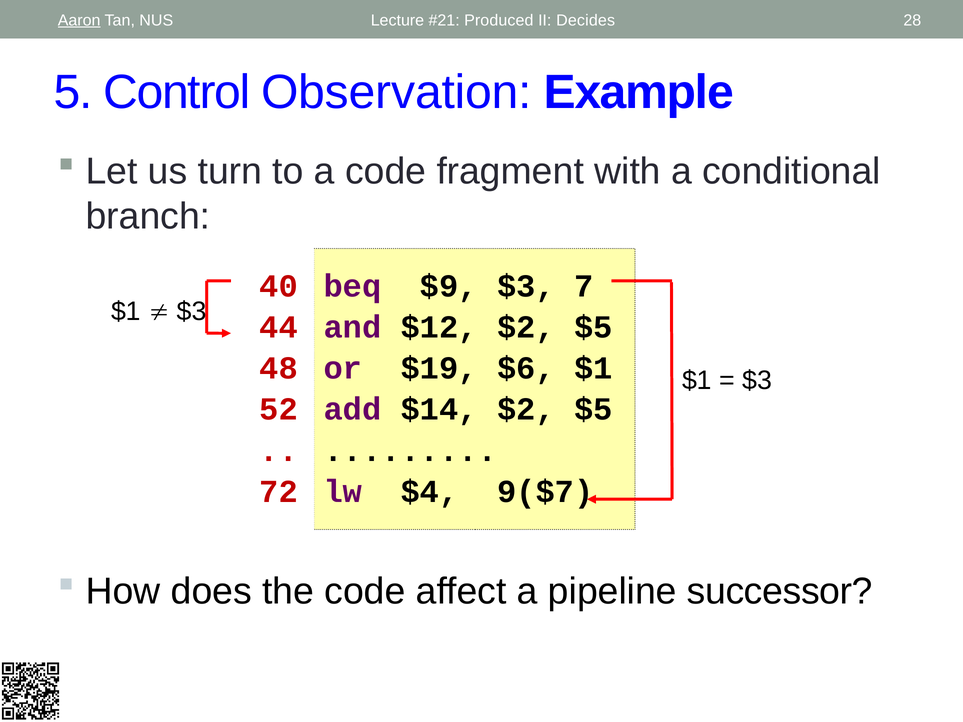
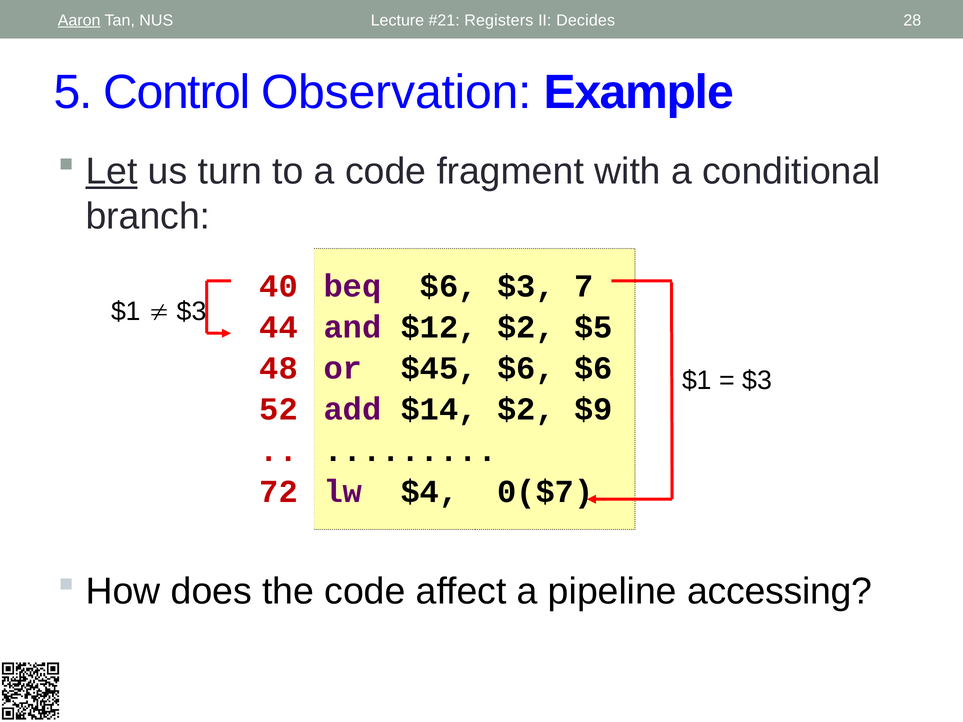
Produced: Produced -> Registers
Let underline: none -> present
beq $9: $9 -> $6
$19: $19 -> $45
$6 $1: $1 -> $6
$14 $2 $5: $5 -> $9
9($7: 9($7 -> 0($7
successor: successor -> accessing
